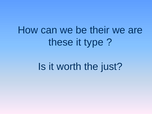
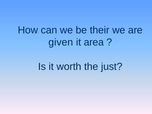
these: these -> given
type: type -> area
